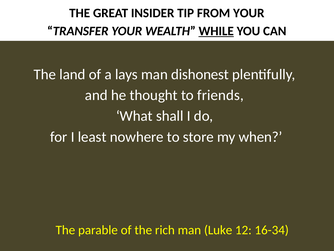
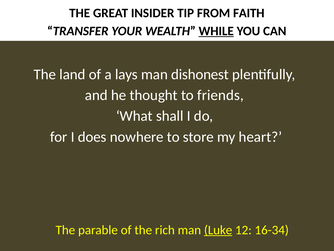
FROM YOUR: YOUR -> FAITH
least: least -> does
when: when -> heart
Luke underline: none -> present
